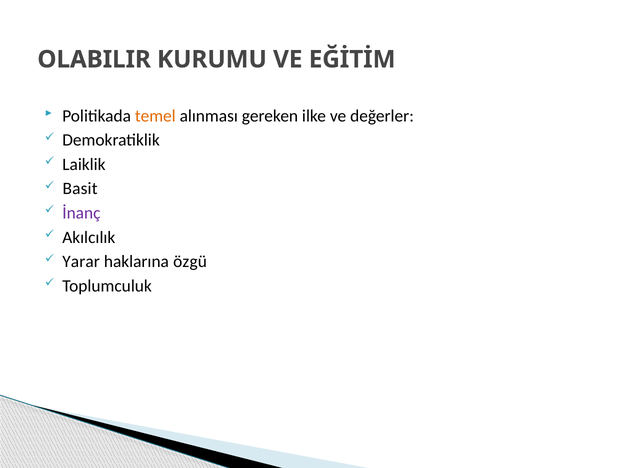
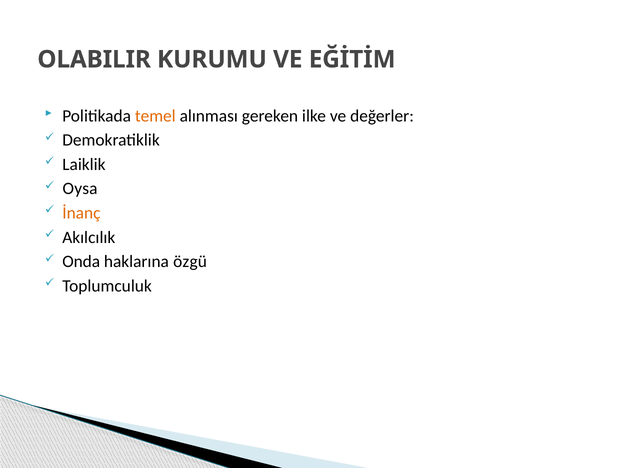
Basit: Basit -> Oysa
İnanç colour: purple -> orange
Yarar: Yarar -> Onda
